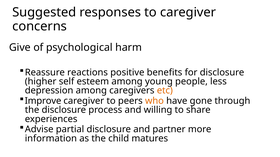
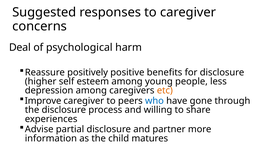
Give: Give -> Deal
reactions: reactions -> positively
who colour: orange -> blue
